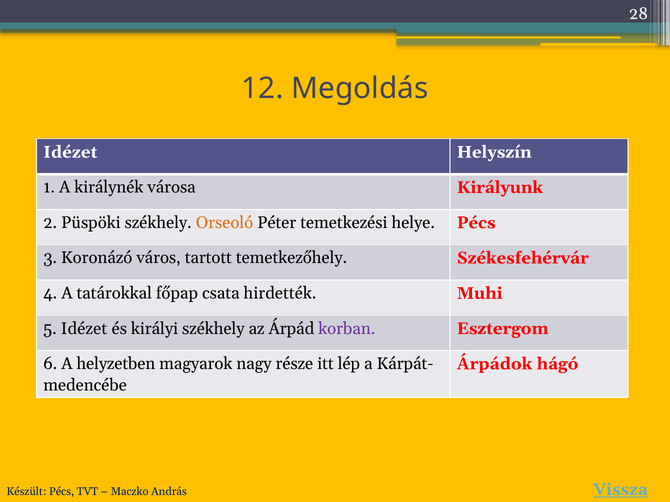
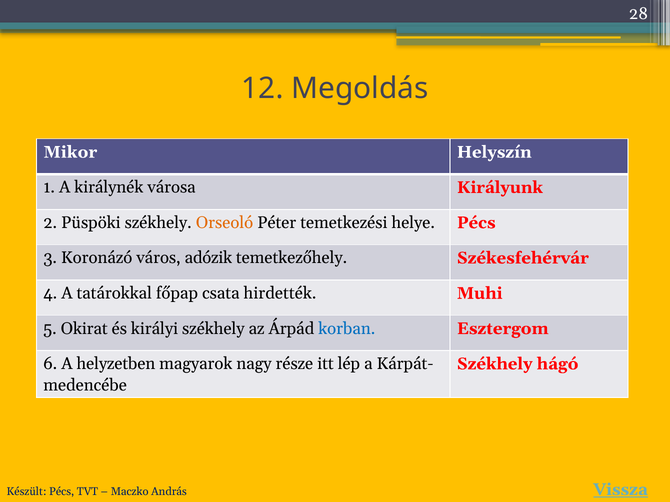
Idézet at (70, 152): Idézet -> Mikor
tartott: tartott -> adózik
5 Idézet: Idézet -> Okirat
korban colour: purple -> blue
Árpádok at (495, 364): Árpádok -> Székhely
